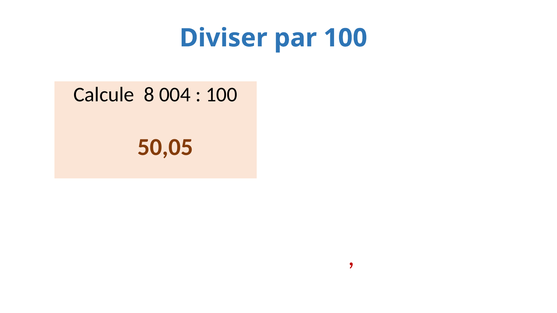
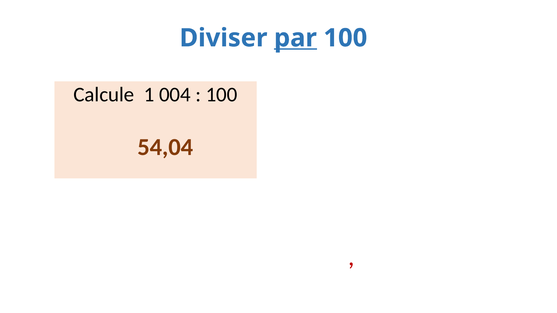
par underline: none -> present
8: 8 -> 1
50,05: 50,05 -> 54,04
